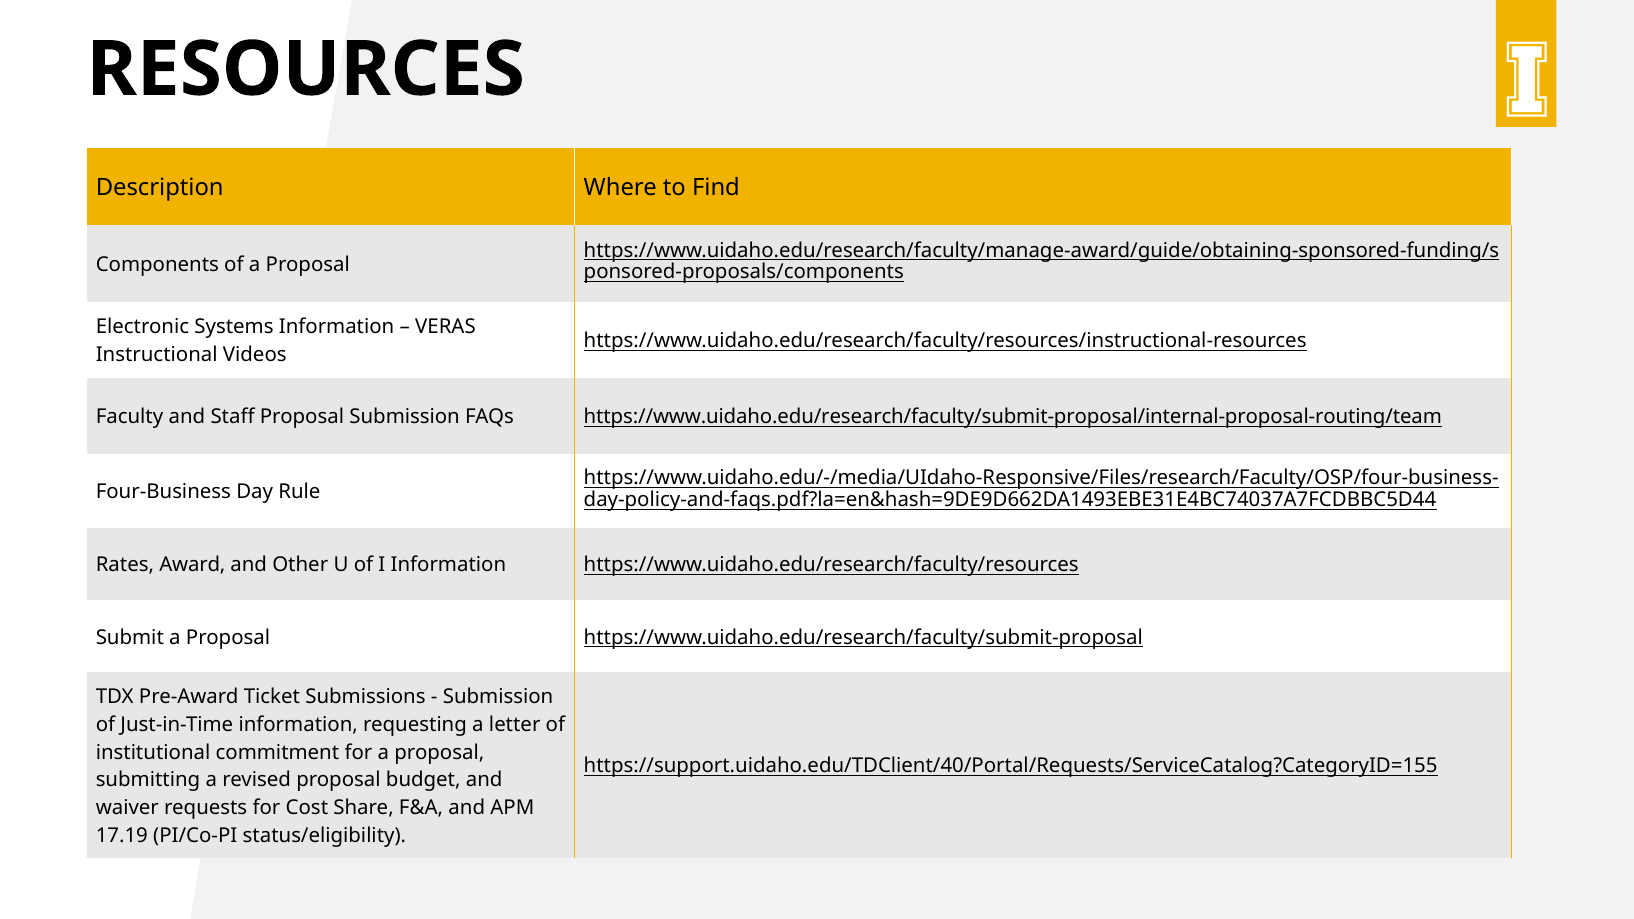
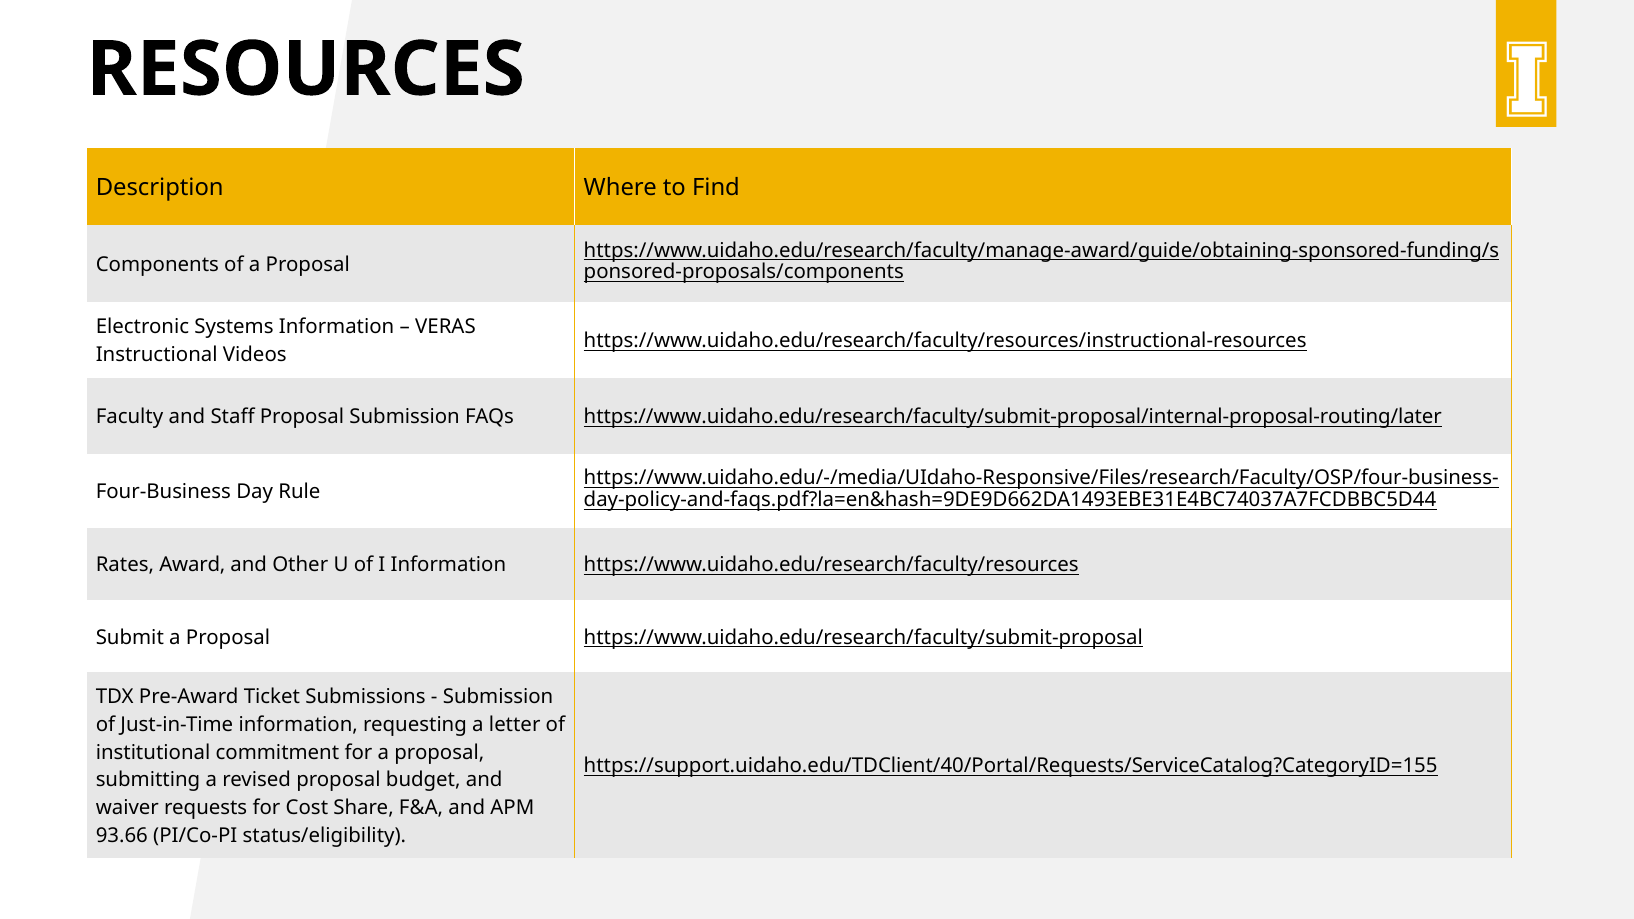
https://www.uidaho.edu/research/faculty/submit-proposal/internal-proposal-routing/team: https://www.uidaho.edu/research/faculty/submit-proposal/internal-proposal-routing/team -> https://www.uidaho.edu/research/faculty/submit-proposal/internal-proposal-routing/later
17.19: 17.19 -> 93.66
